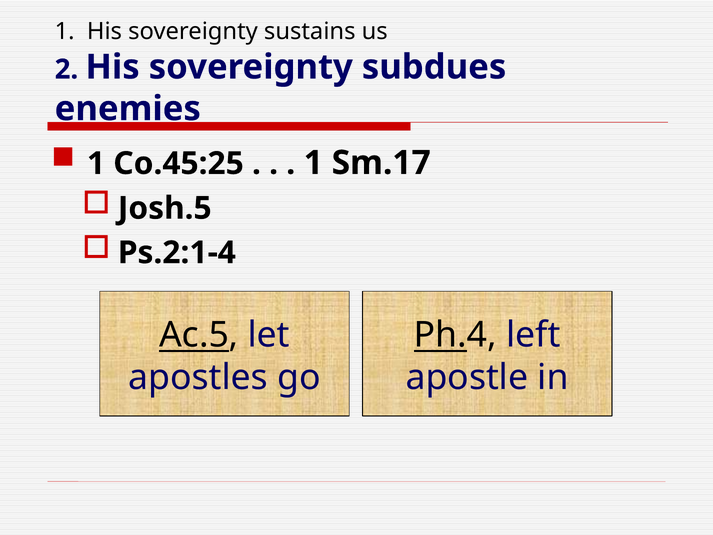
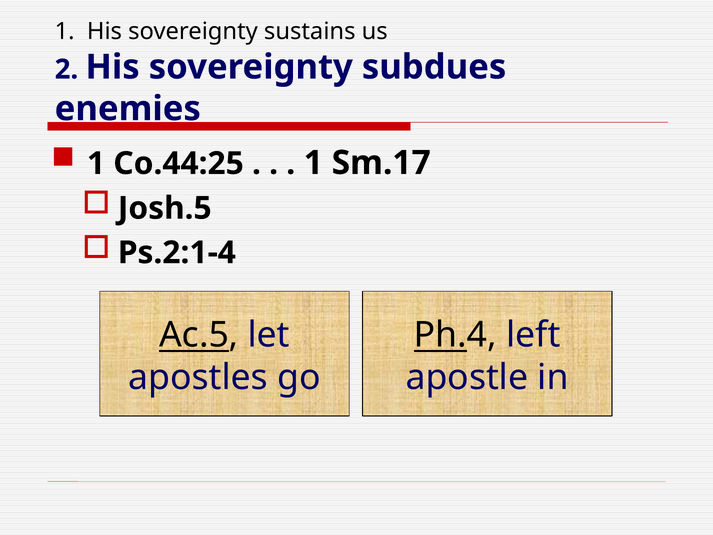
Co.45:25: Co.45:25 -> Co.44:25
